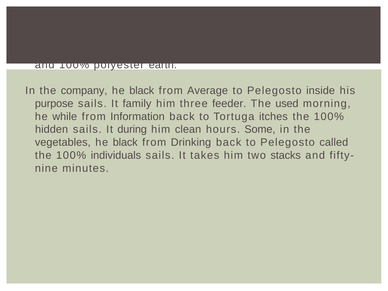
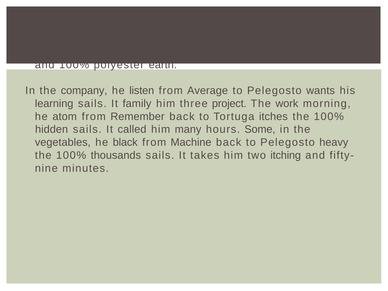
black at (142, 91): black -> listen
Pelegosto inside: inside -> wants
purpose: purpose -> learning
feeder: feeder -> project
used: used -> work
while: while -> atom
Information: Information -> Remember
during: during -> called
clean: clean -> many
Drinking: Drinking -> Machine
called: called -> heavy
individuals: individuals -> thousands
stacks: stacks -> itching
